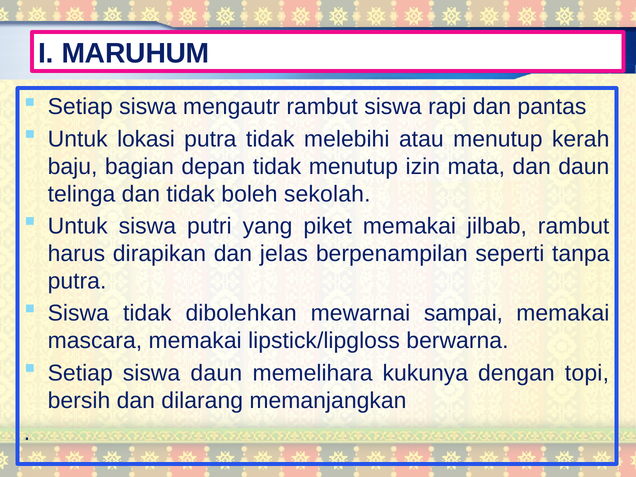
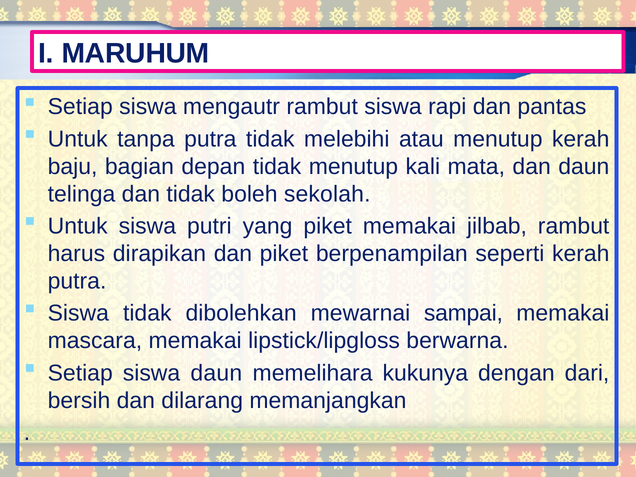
lokasi: lokasi -> tanpa
izin: izin -> kali
dan jelas: jelas -> piket
seperti tanpa: tanpa -> kerah
topi: topi -> dari
